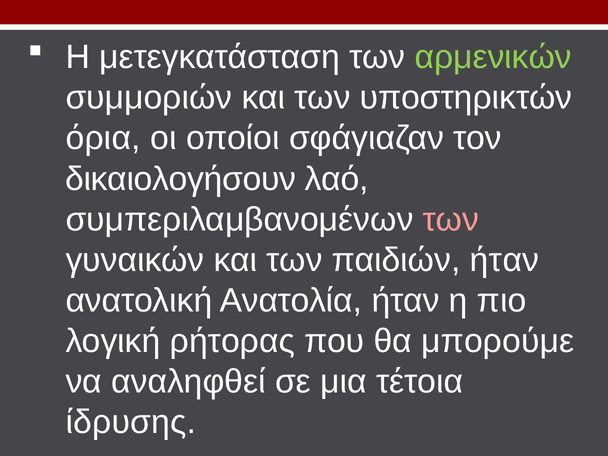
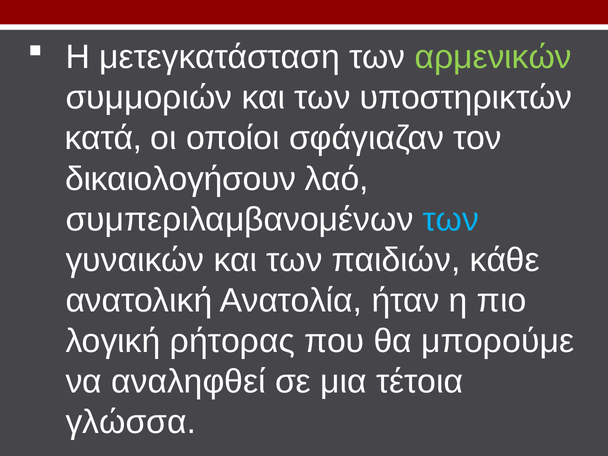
όρια: όρια -> κατά
των at (451, 219) colour: pink -> light blue
παιδιών ήταν: ήταν -> κάθε
ίδρυσης: ίδρυσης -> γλώσσα
